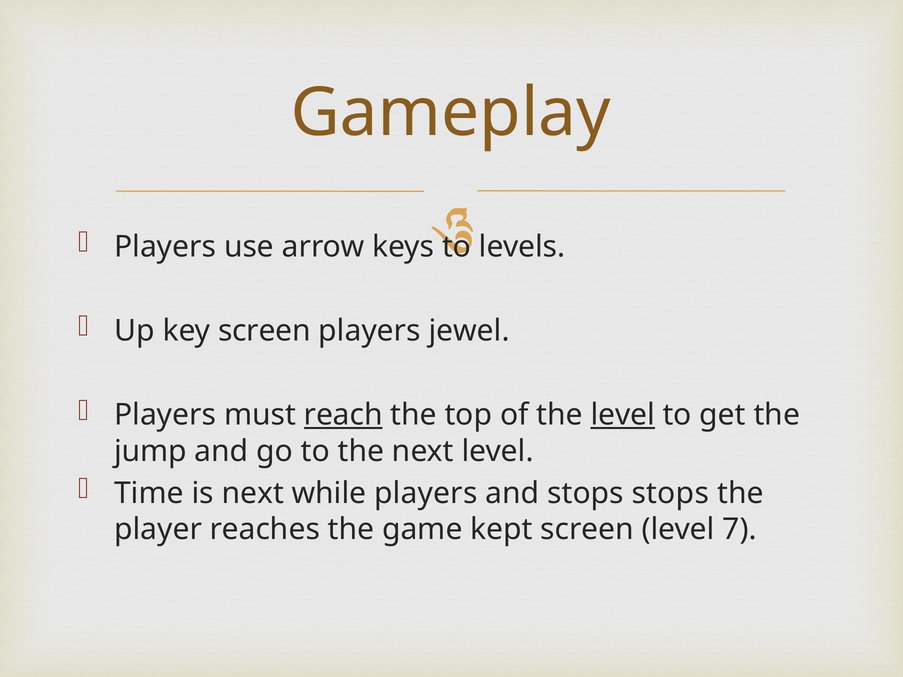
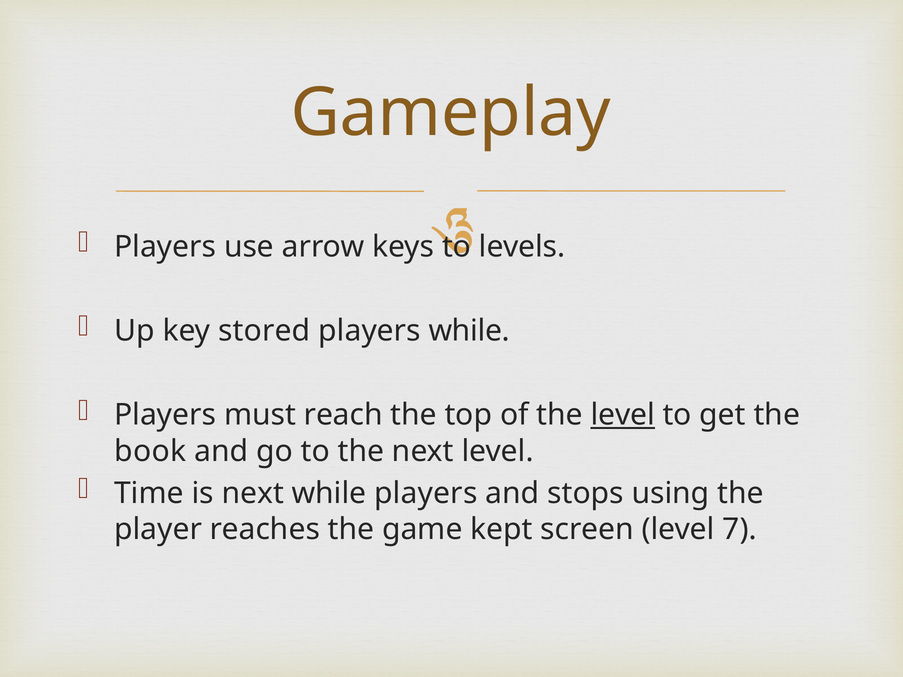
key screen: screen -> stored
players jewel: jewel -> while
reach underline: present -> none
jump: jump -> book
stops stops: stops -> using
